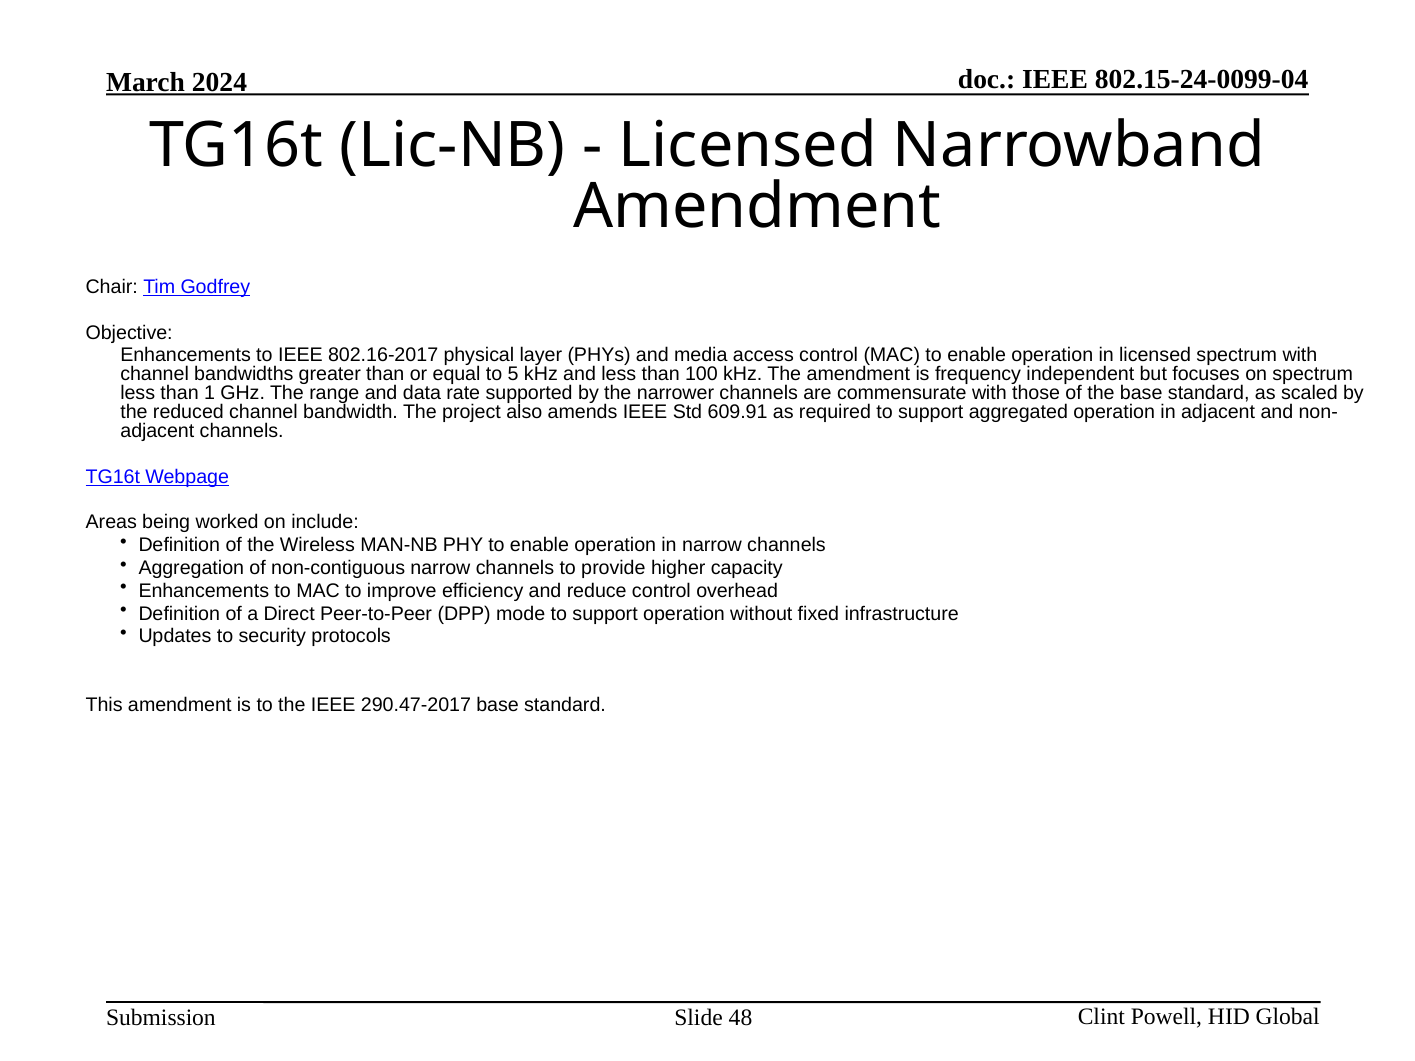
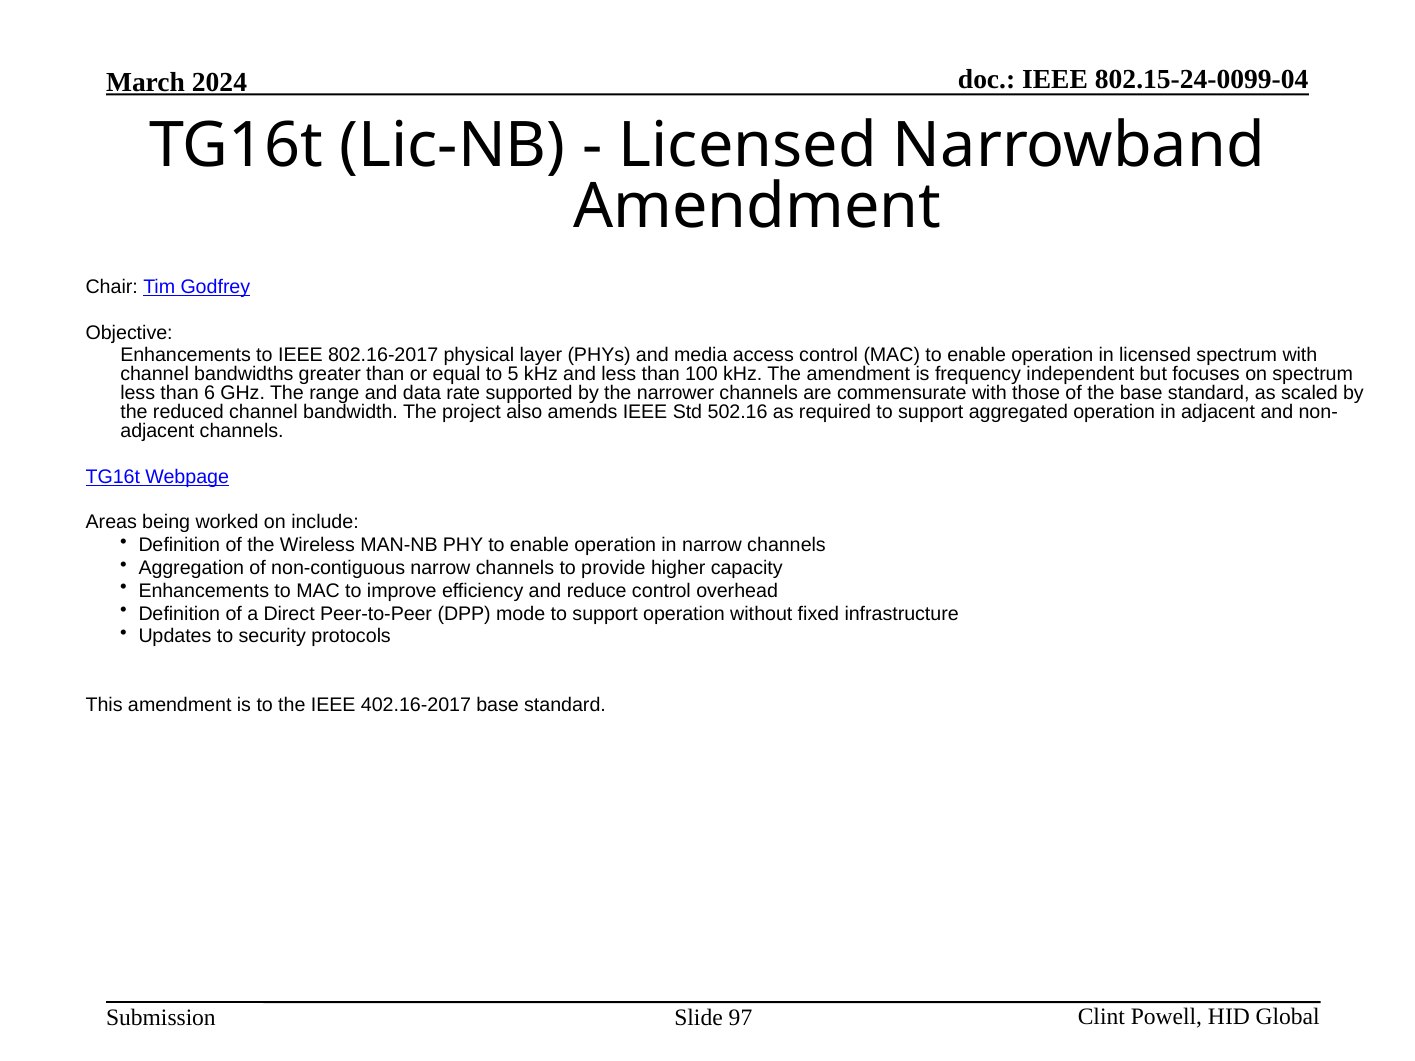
1: 1 -> 6
609.91: 609.91 -> 502.16
290.47-2017: 290.47-2017 -> 402.16-2017
48: 48 -> 97
